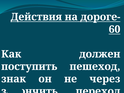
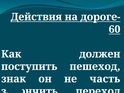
через: через -> часть
